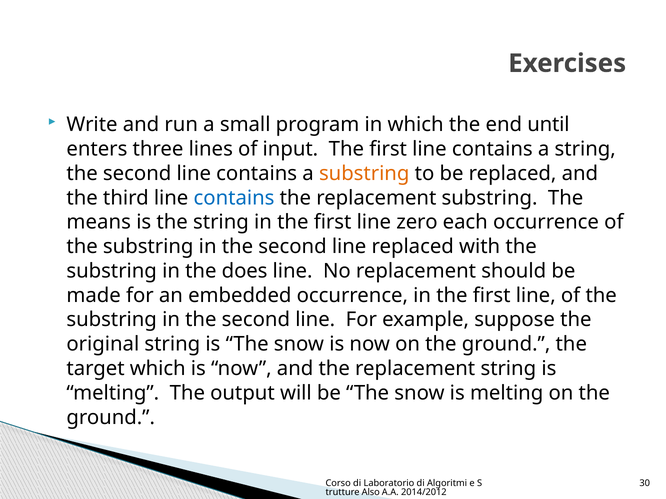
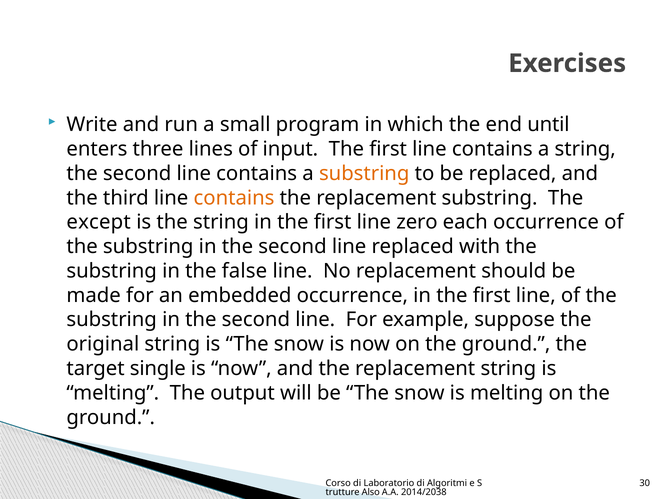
contains at (234, 198) colour: blue -> orange
means: means -> except
does: does -> false
target which: which -> single
2014/2012: 2014/2012 -> 2014/2038
